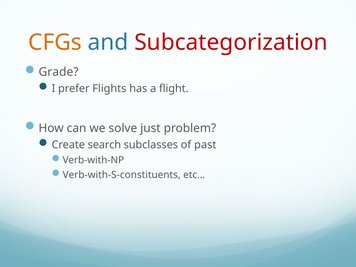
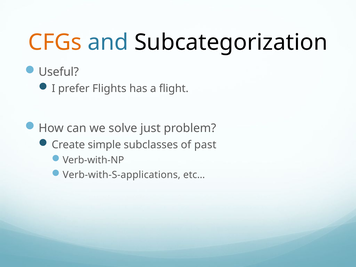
Subcategorization colour: red -> black
Grade: Grade -> Useful
search: search -> simple
Verb-with-S-constituents: Verb-with-S-constituents -> Verb-with-S-applications
